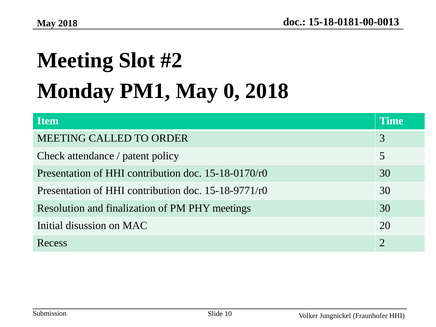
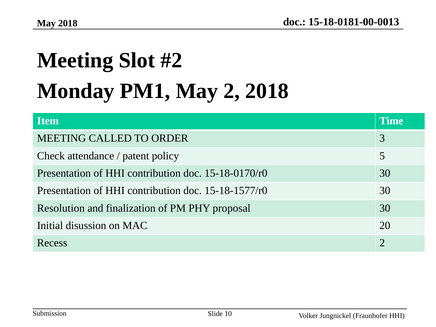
May 0: 0 -> 2
15-18-9771/r0: 15-18-9771/r0 -> 15-18-1577/r0
meetings: meetings -> proposal
